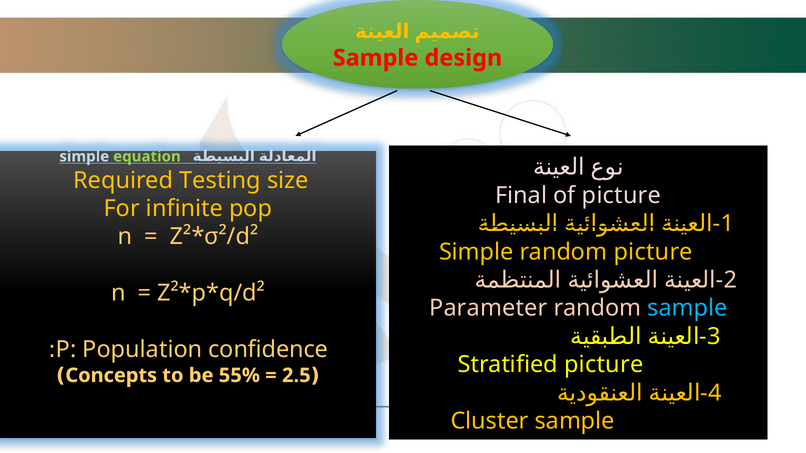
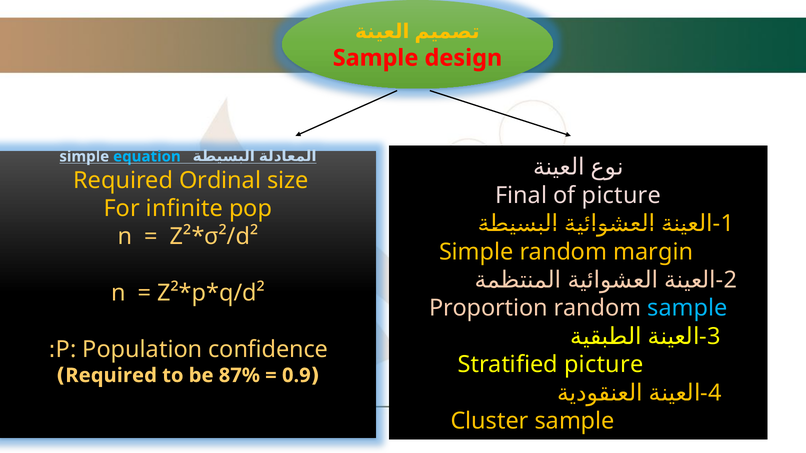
equation colour: light green -> light blue
Testing: Testing -> Ordinal
random picture: picture -> margin
Parameter: Parameter -> Proportion
Concepts at (111, 376): Concepts -> Required
55%: 55% -> 87%
2.5: 2.5 -> 0.9
